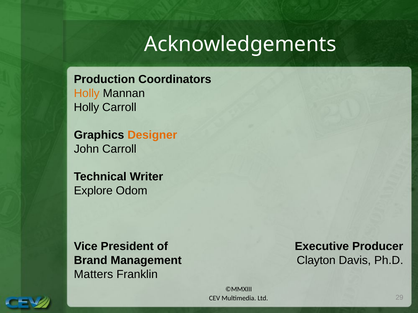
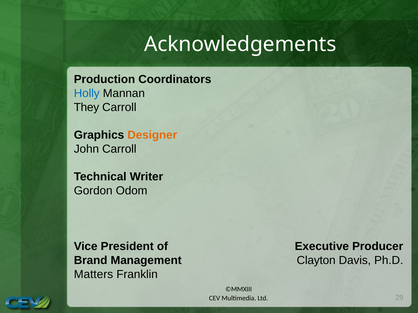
Holly at (87, 93) colour: orange -> blue
Holly at (86, 107): Holly -> They
Explore: Explore -> Gordon
